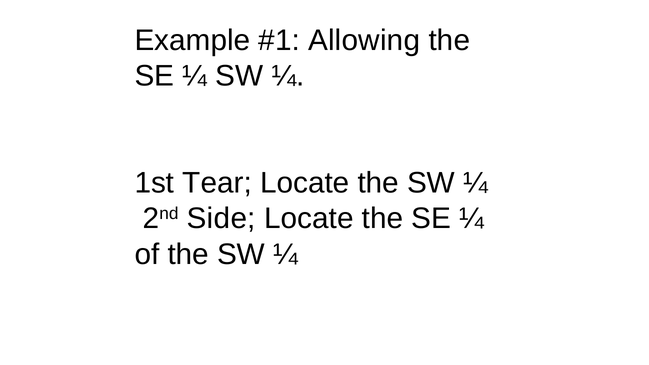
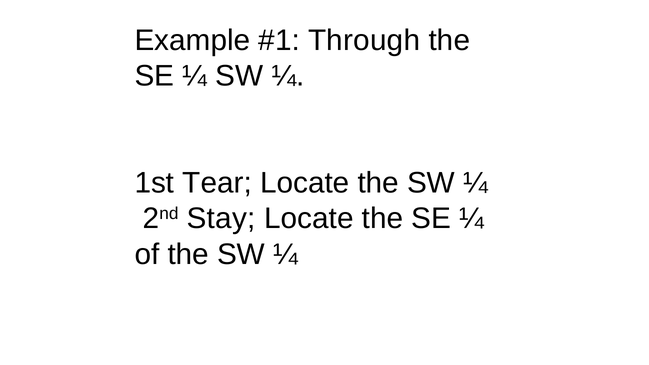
Allowing: Allowing -> Through
Side: Side -> Stay
